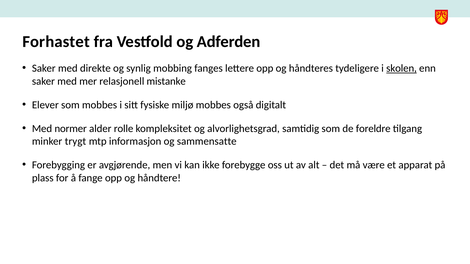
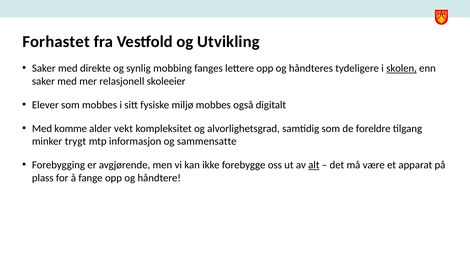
Adferden: Adferden -> Utvikling
mistanke: mistanke -> skoleeier
normer: normer -> komme
rolle: rolle -> vekt
alt underline: none -> present
